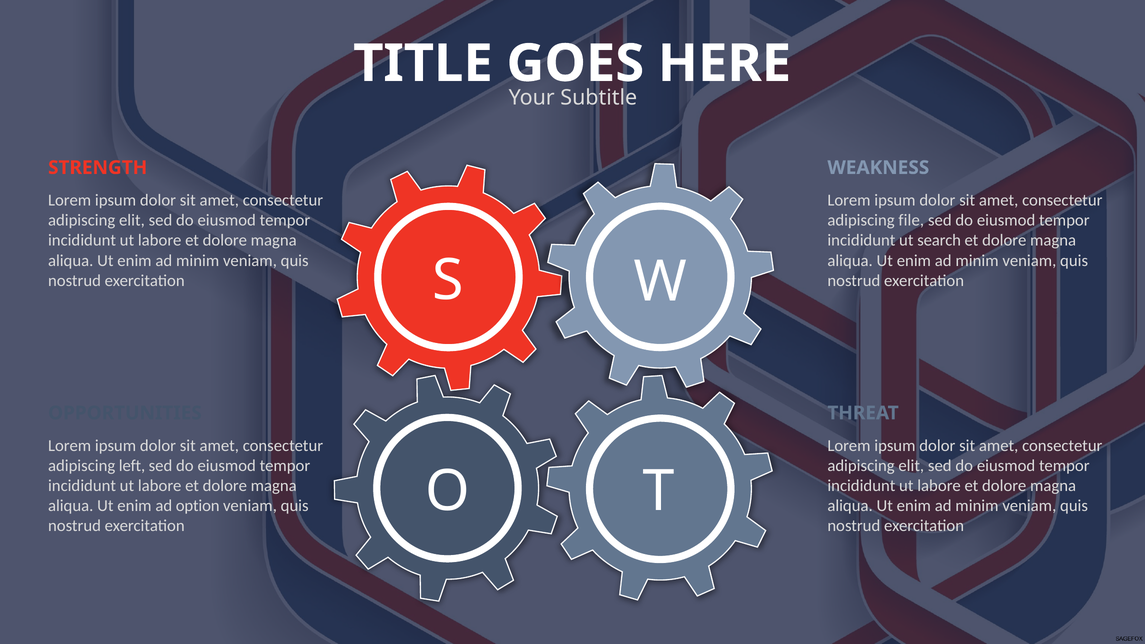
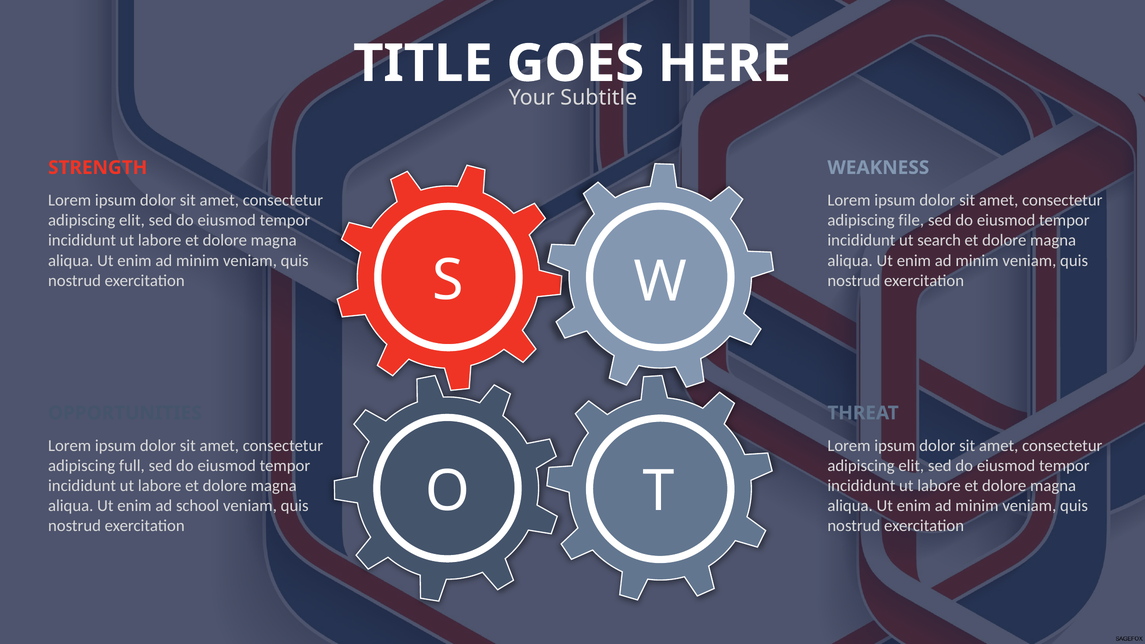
left: left -> full
option: option -> school
